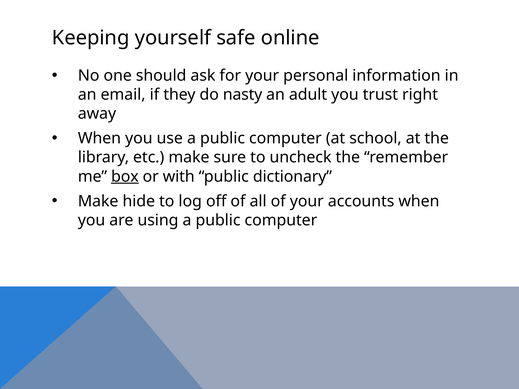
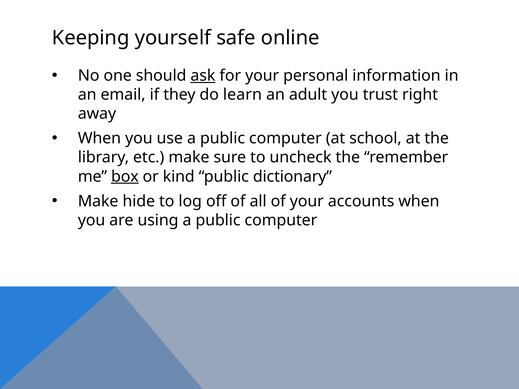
ask underline: none -> present
nasty: nasty -> learn
with: with -> kind
